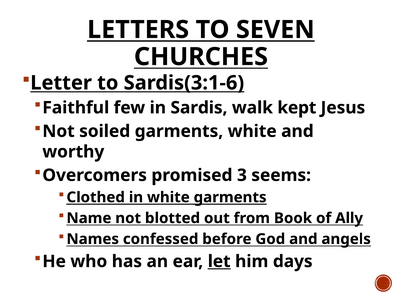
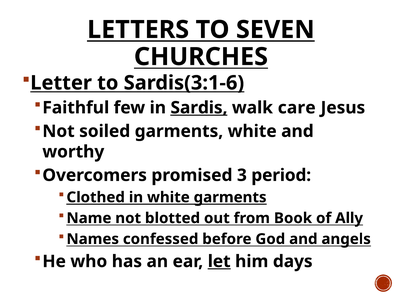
Sardis underline: none -> present
kept: kept -> care
seems: seems -> period
